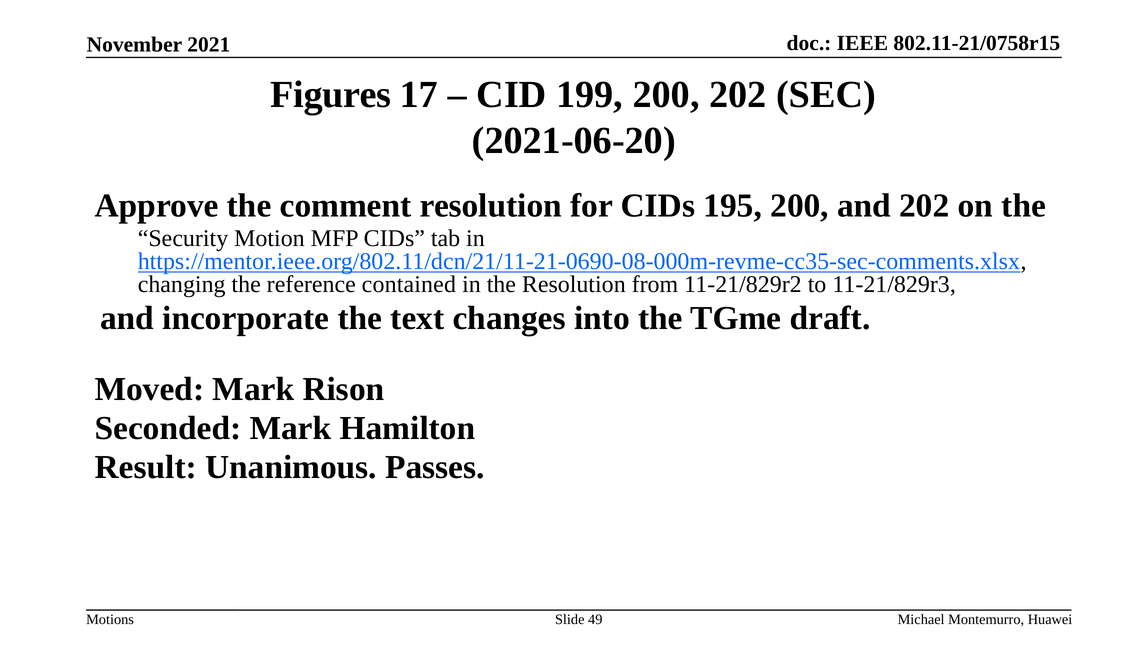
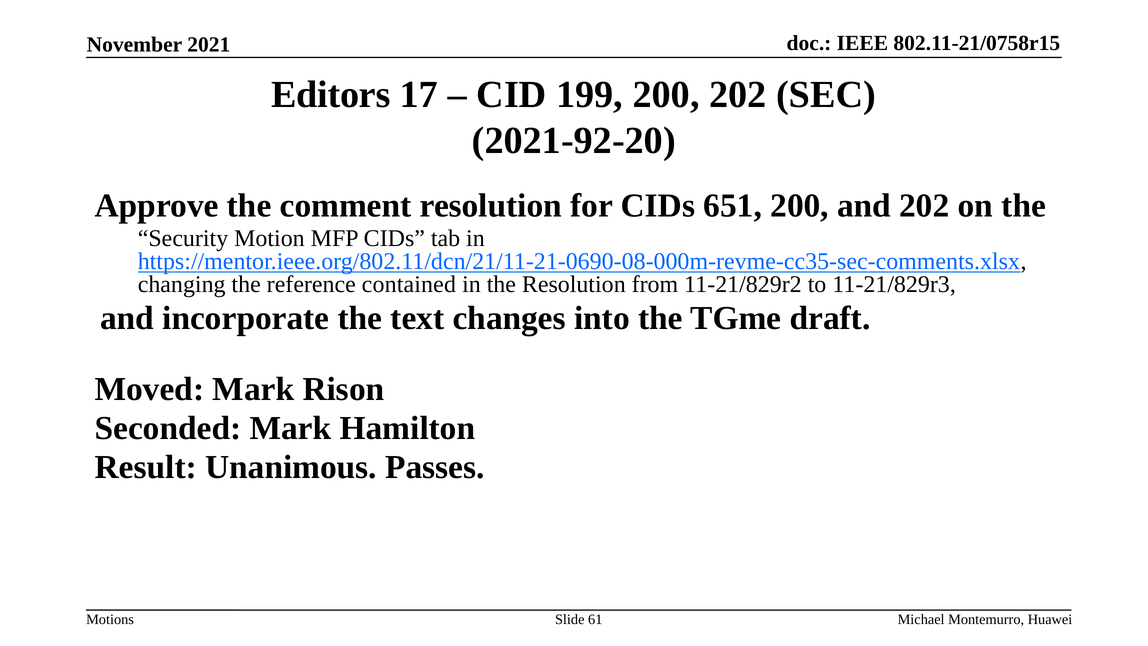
Figures: Figures -> Editors
2021-06-20: 2021-06-20 -> 2021-92-20
195: 195 -> 651
49: 49 -> 61
